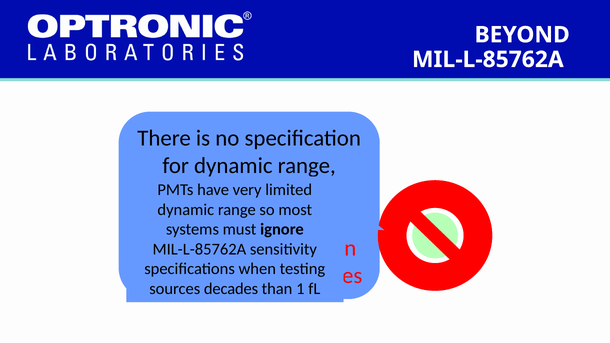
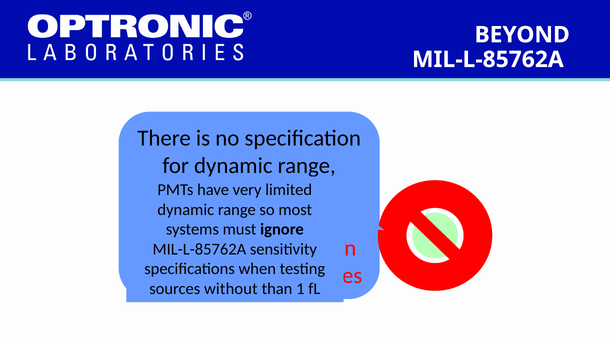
decades: decades -> without
